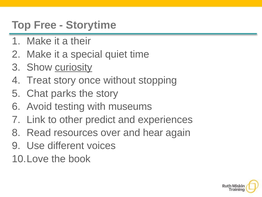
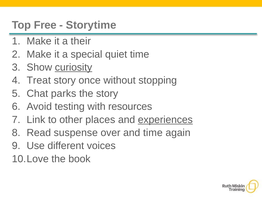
museums: museums -> resources
predict: predict -> places
experiences underline: none -> present
resources: resources -> suspense
and hear: hear -> time
